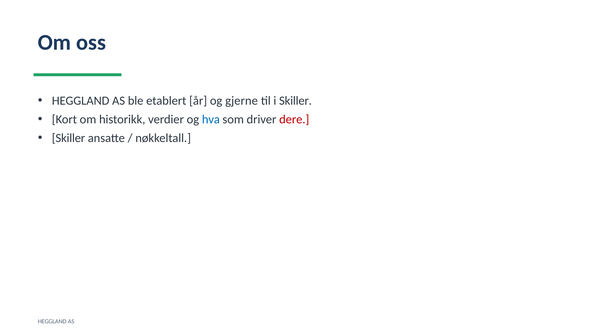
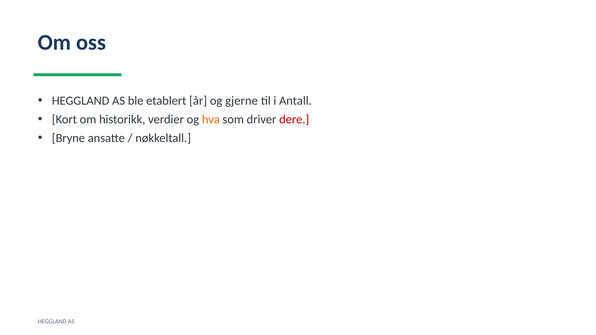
i Skiller: Skiller -> Antall
hva colour: blue -> orange
Skiller at (68, 138): Skiller -> Bryne
